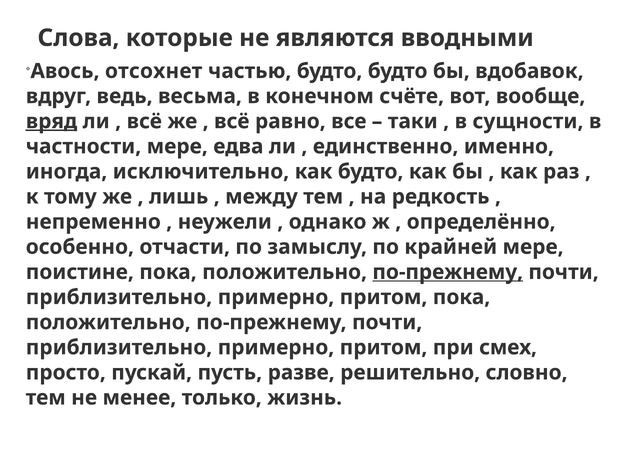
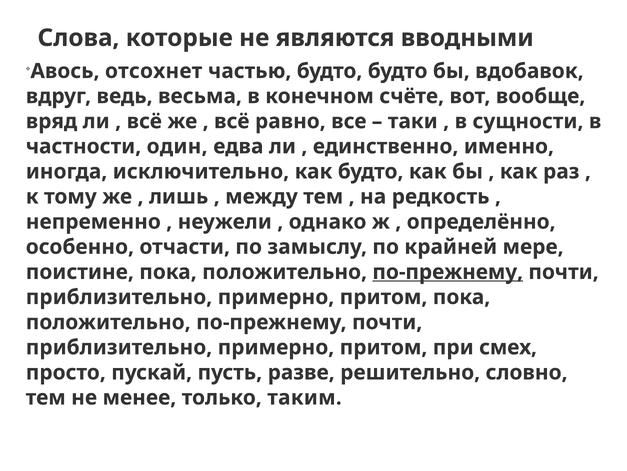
вряд underline: present -> none
частности мере: мере -> один
жизнь: жизнь -> таким
